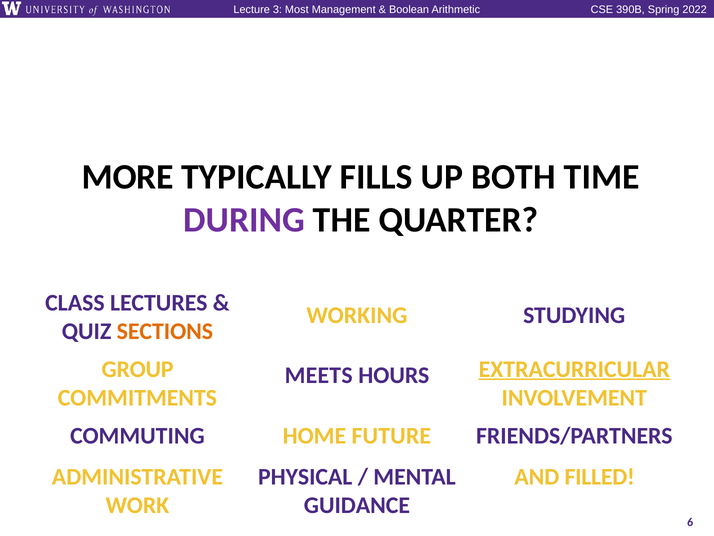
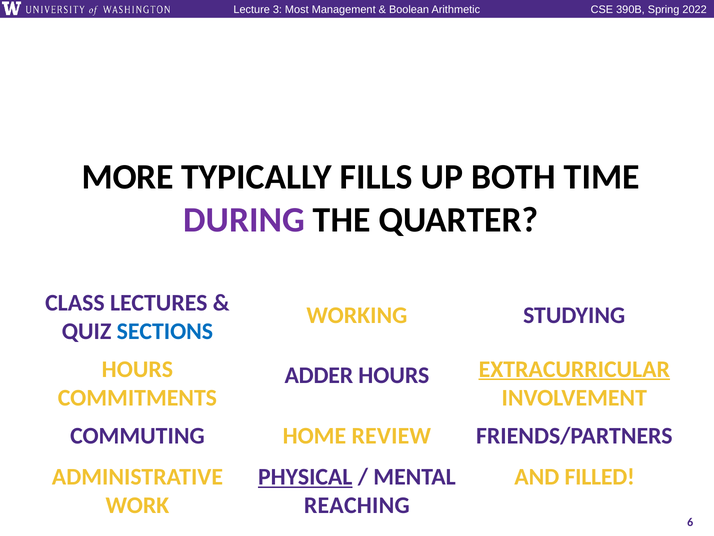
SECTIONS colour: orange -> blue
GROUP at (138, 369): GROUP -> HOURS
MEETS: MEETS -> ADDER
FUTURE: FUTURE -> REVIEW
PHYSICAL underline: none -> present
GUIDANCE: GUIDANCE -> REACHING
